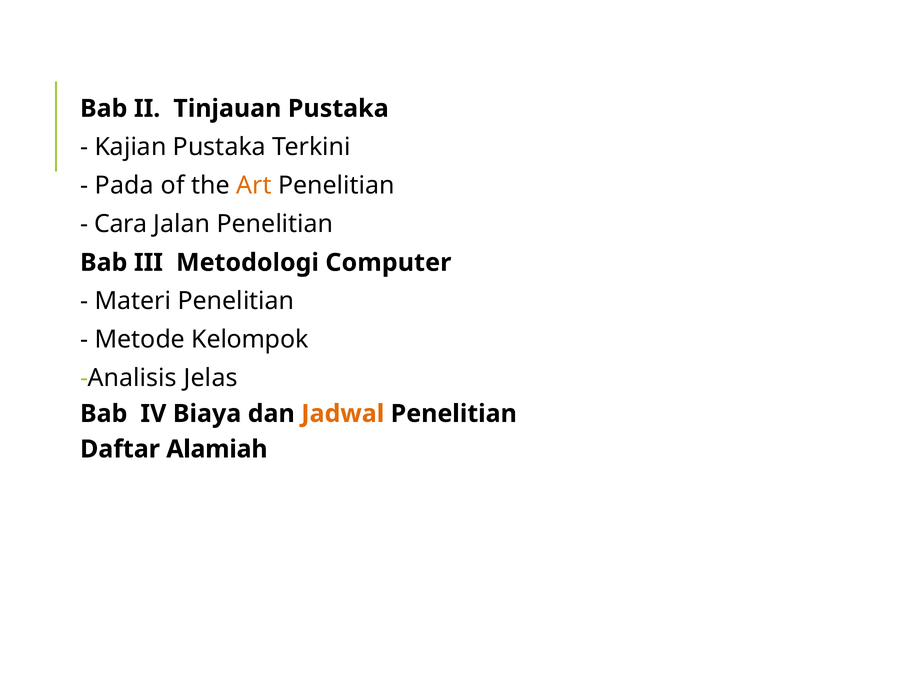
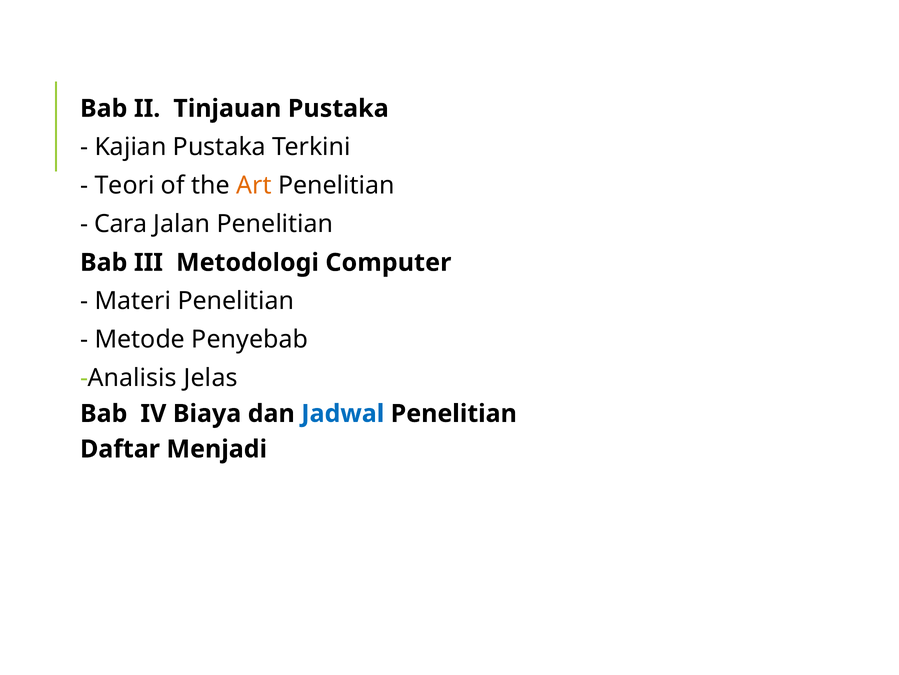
Pada: Pada -> Teori
Kelompok: Kelompok -> Penyebab
Jadwal colour: orange -> blue
Alamiah: Alamiah -> Menjadi
